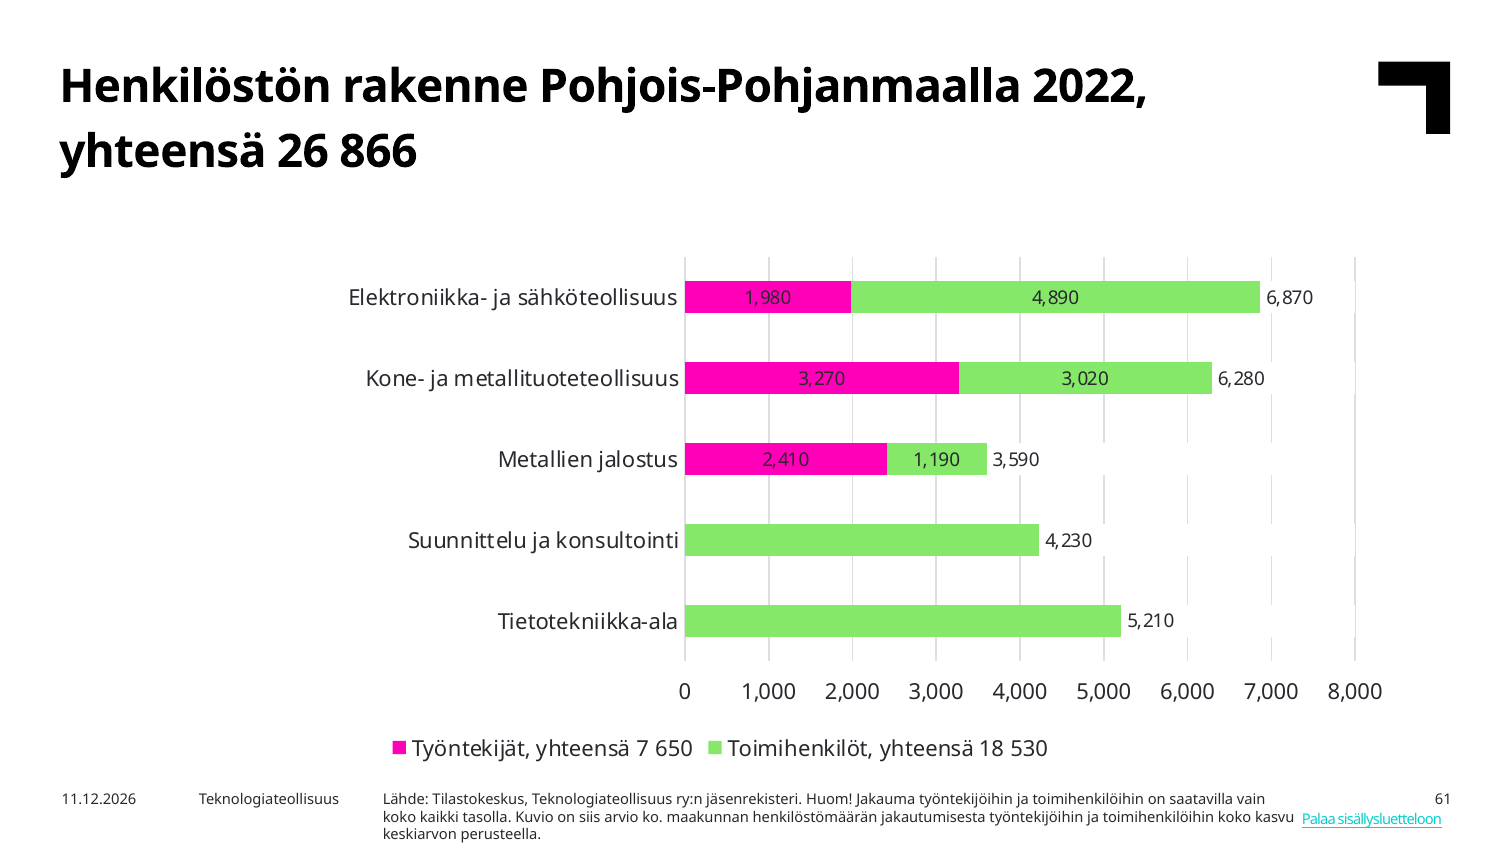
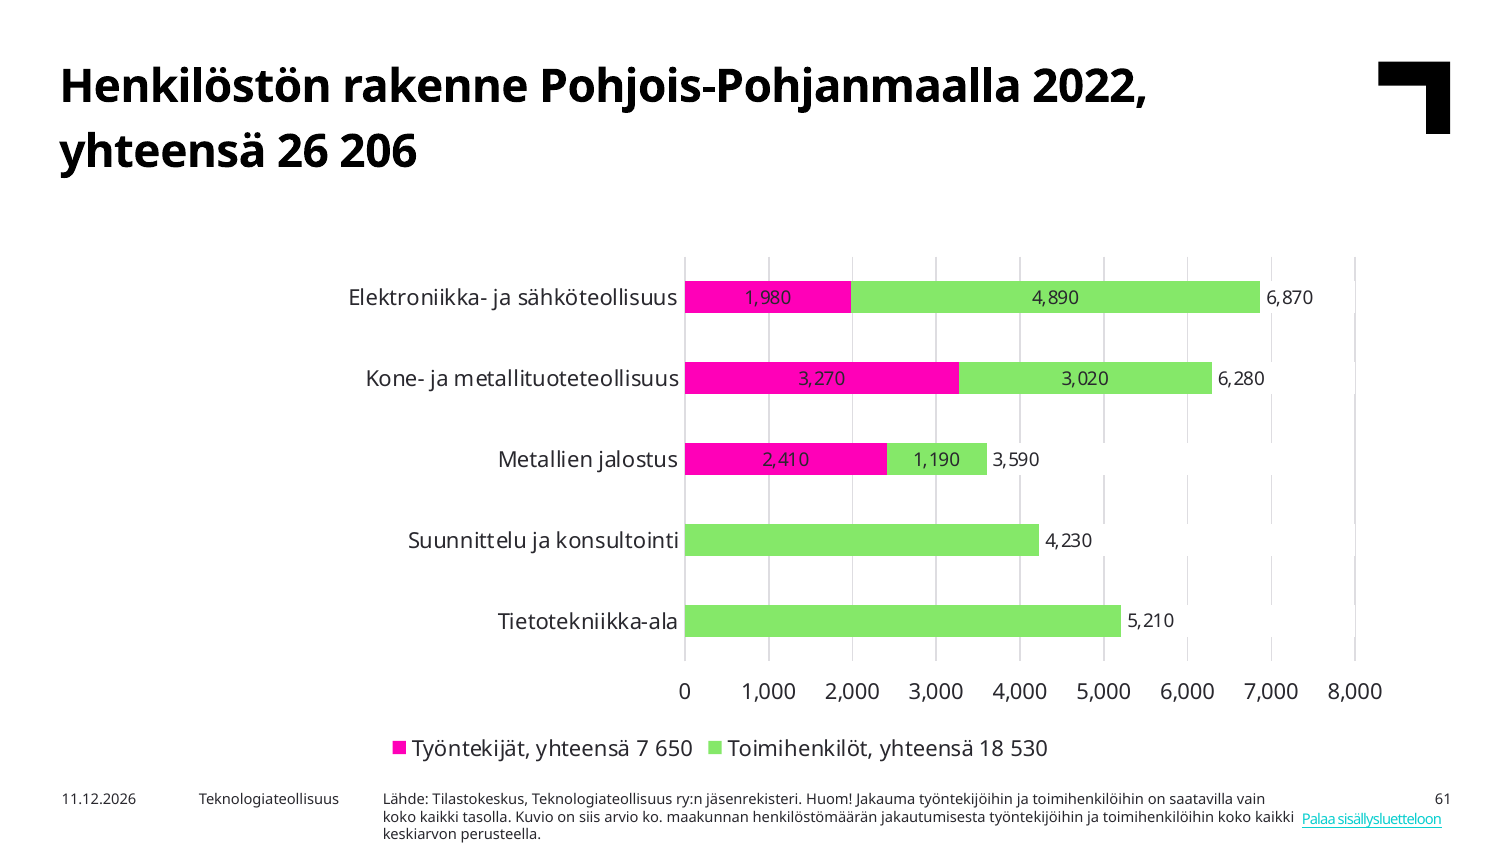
866: 866 -> 206
toimihenkilöihin koko kasvu: kasvu -> kaikki
